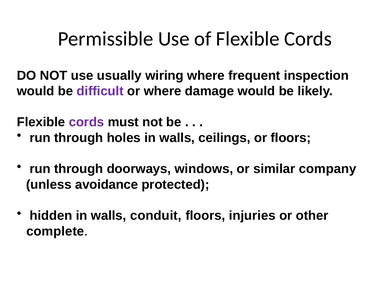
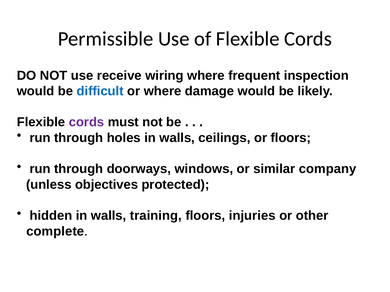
usually: usually -> receive
difficult colour: purple -> blue
avoidance: avoidance -> objectives
conduit: conduit -> training
